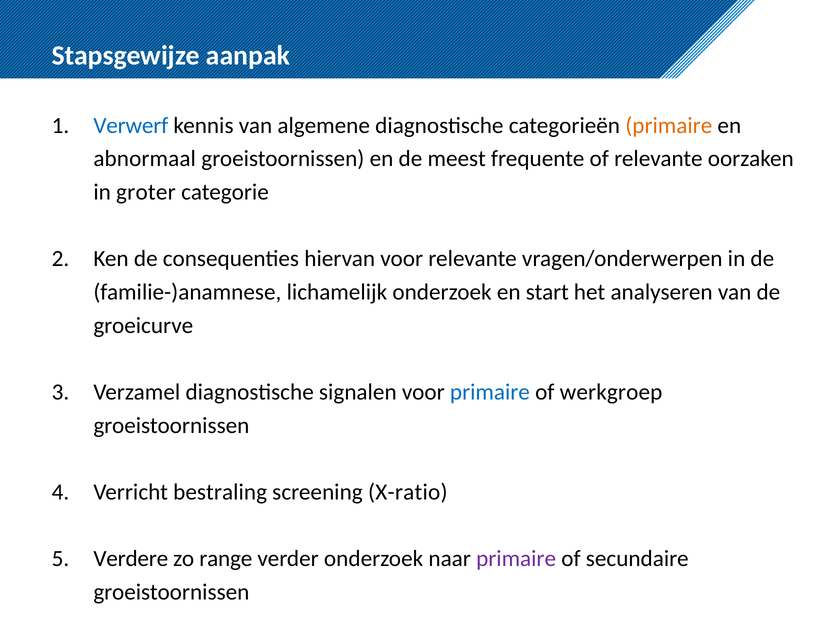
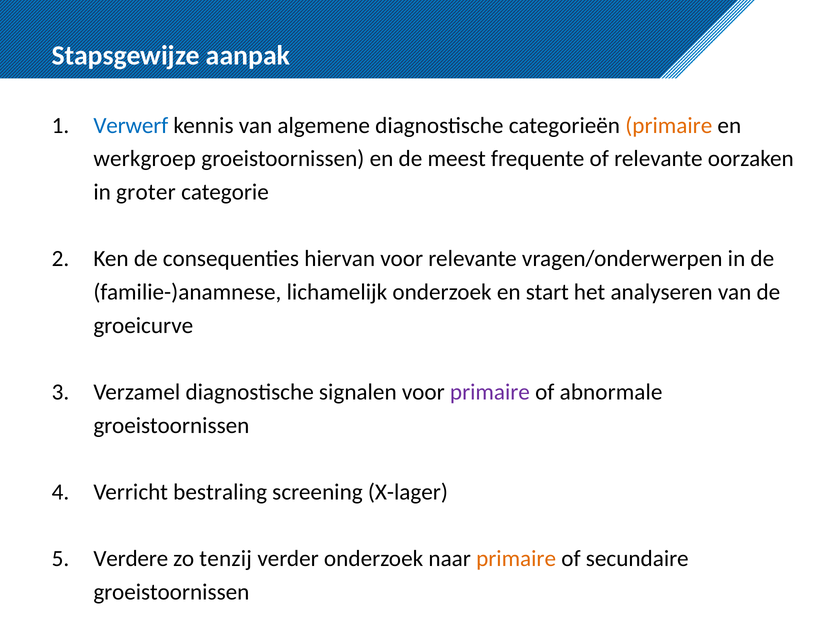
abnormaal: abnormaal -> werkgroep
primaire at (490, 392) colour: blue -> purple
werkgroep: werkgroep -> abnormale
X-ratio: X-ratio -> X-lager
range: range -> tenzij
primaire at (516, 559) colour: purple -> orange
